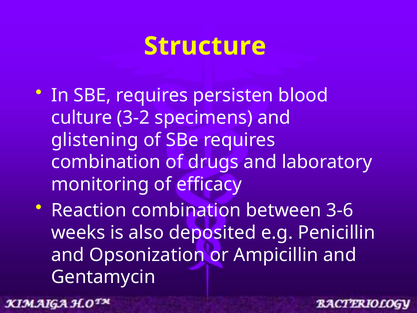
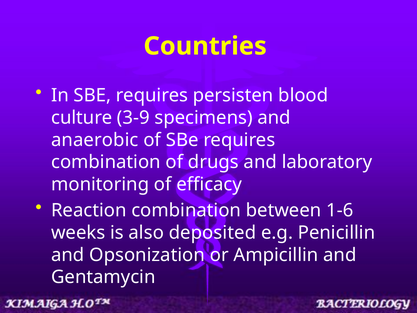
Structure: Structure -> Countries
3-2: 3-2 -> 3-9
glistening: glistening -> anaerobic
3-6: 3-6 -> 1-6
